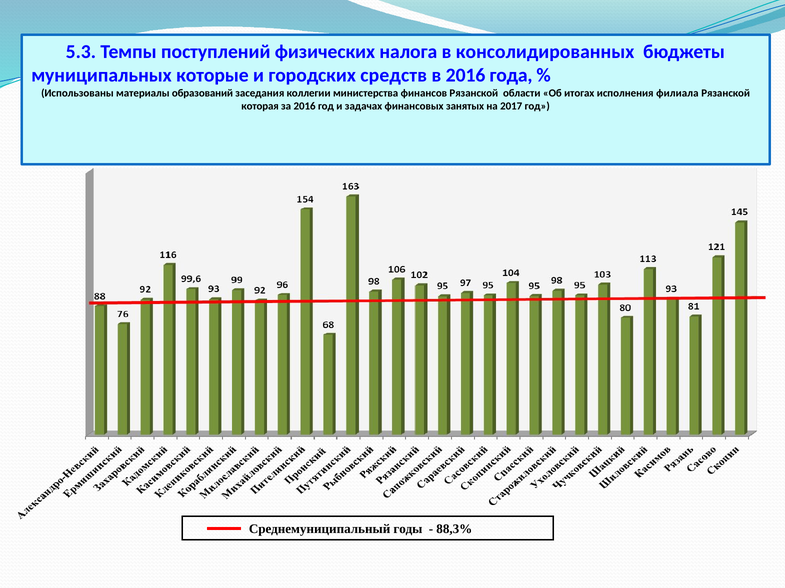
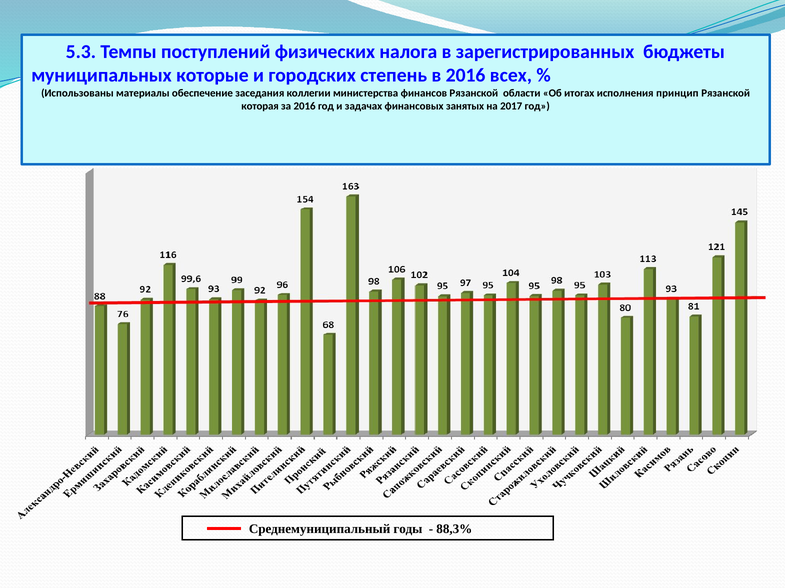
консолидированных: консолидированных -> зарегистрированных
средств: средств -> степень
года: года -> всех
образований: образований -> обеспечение
филиала: филиала -> принцип
